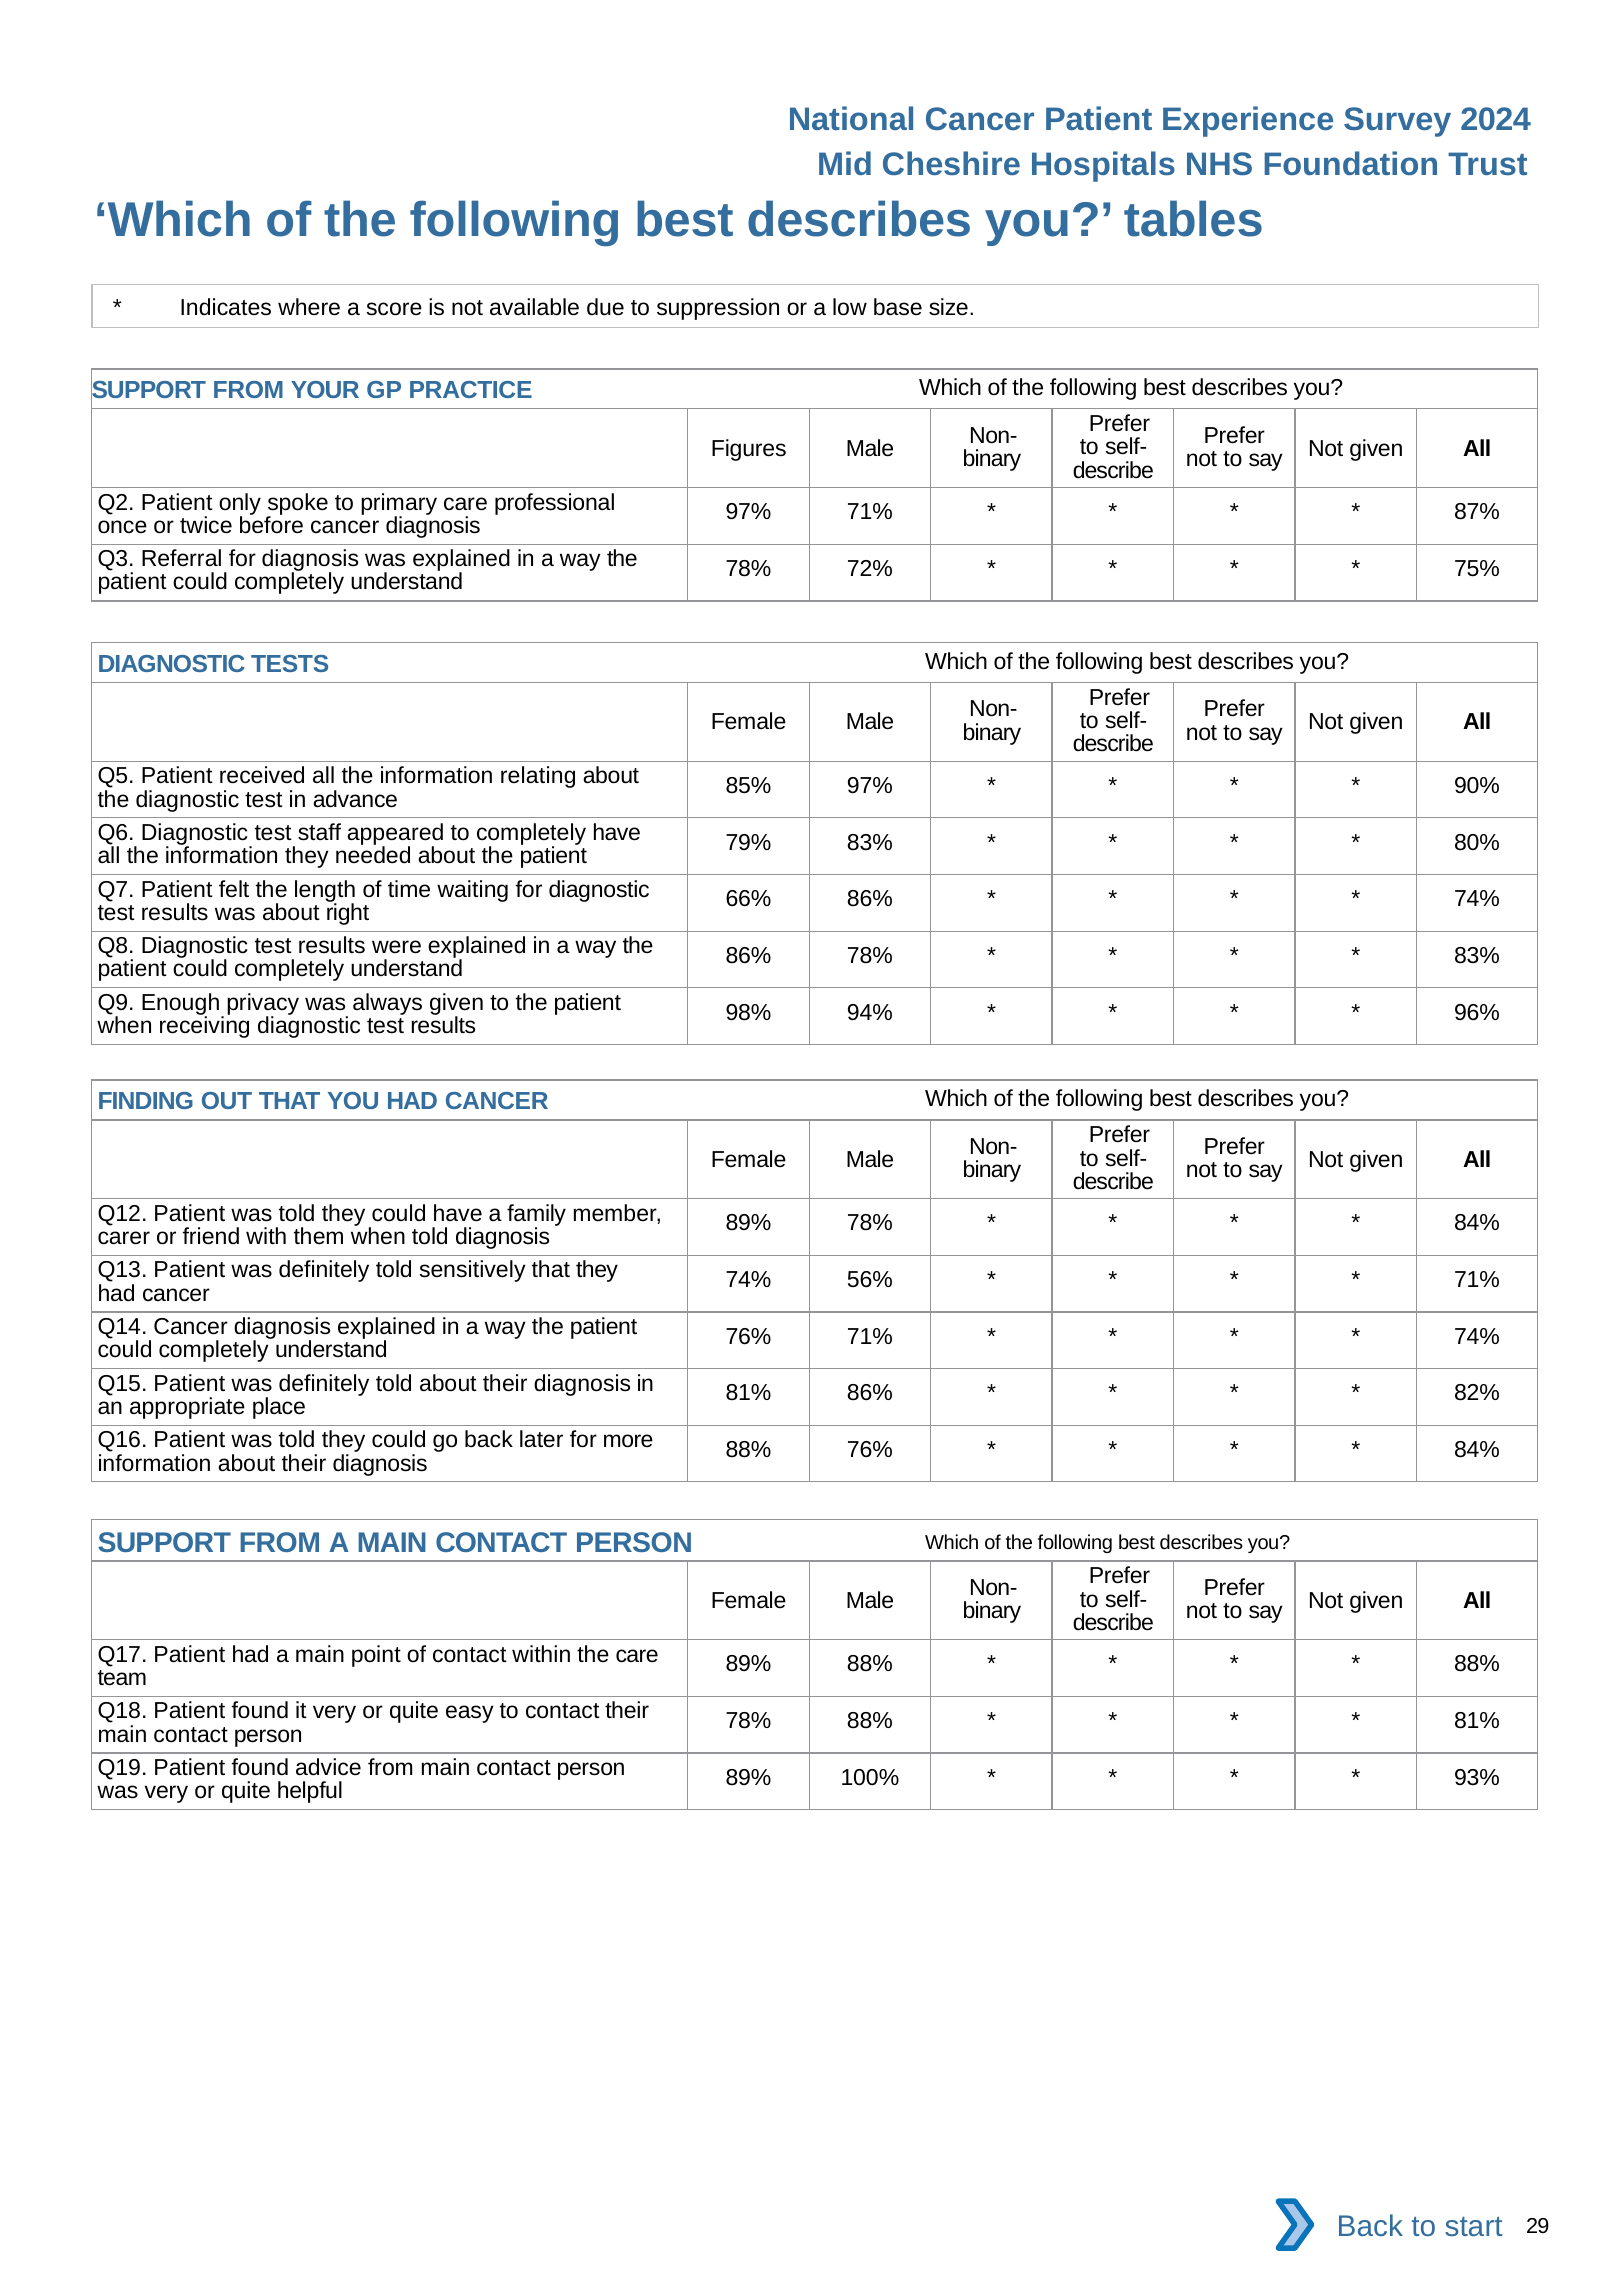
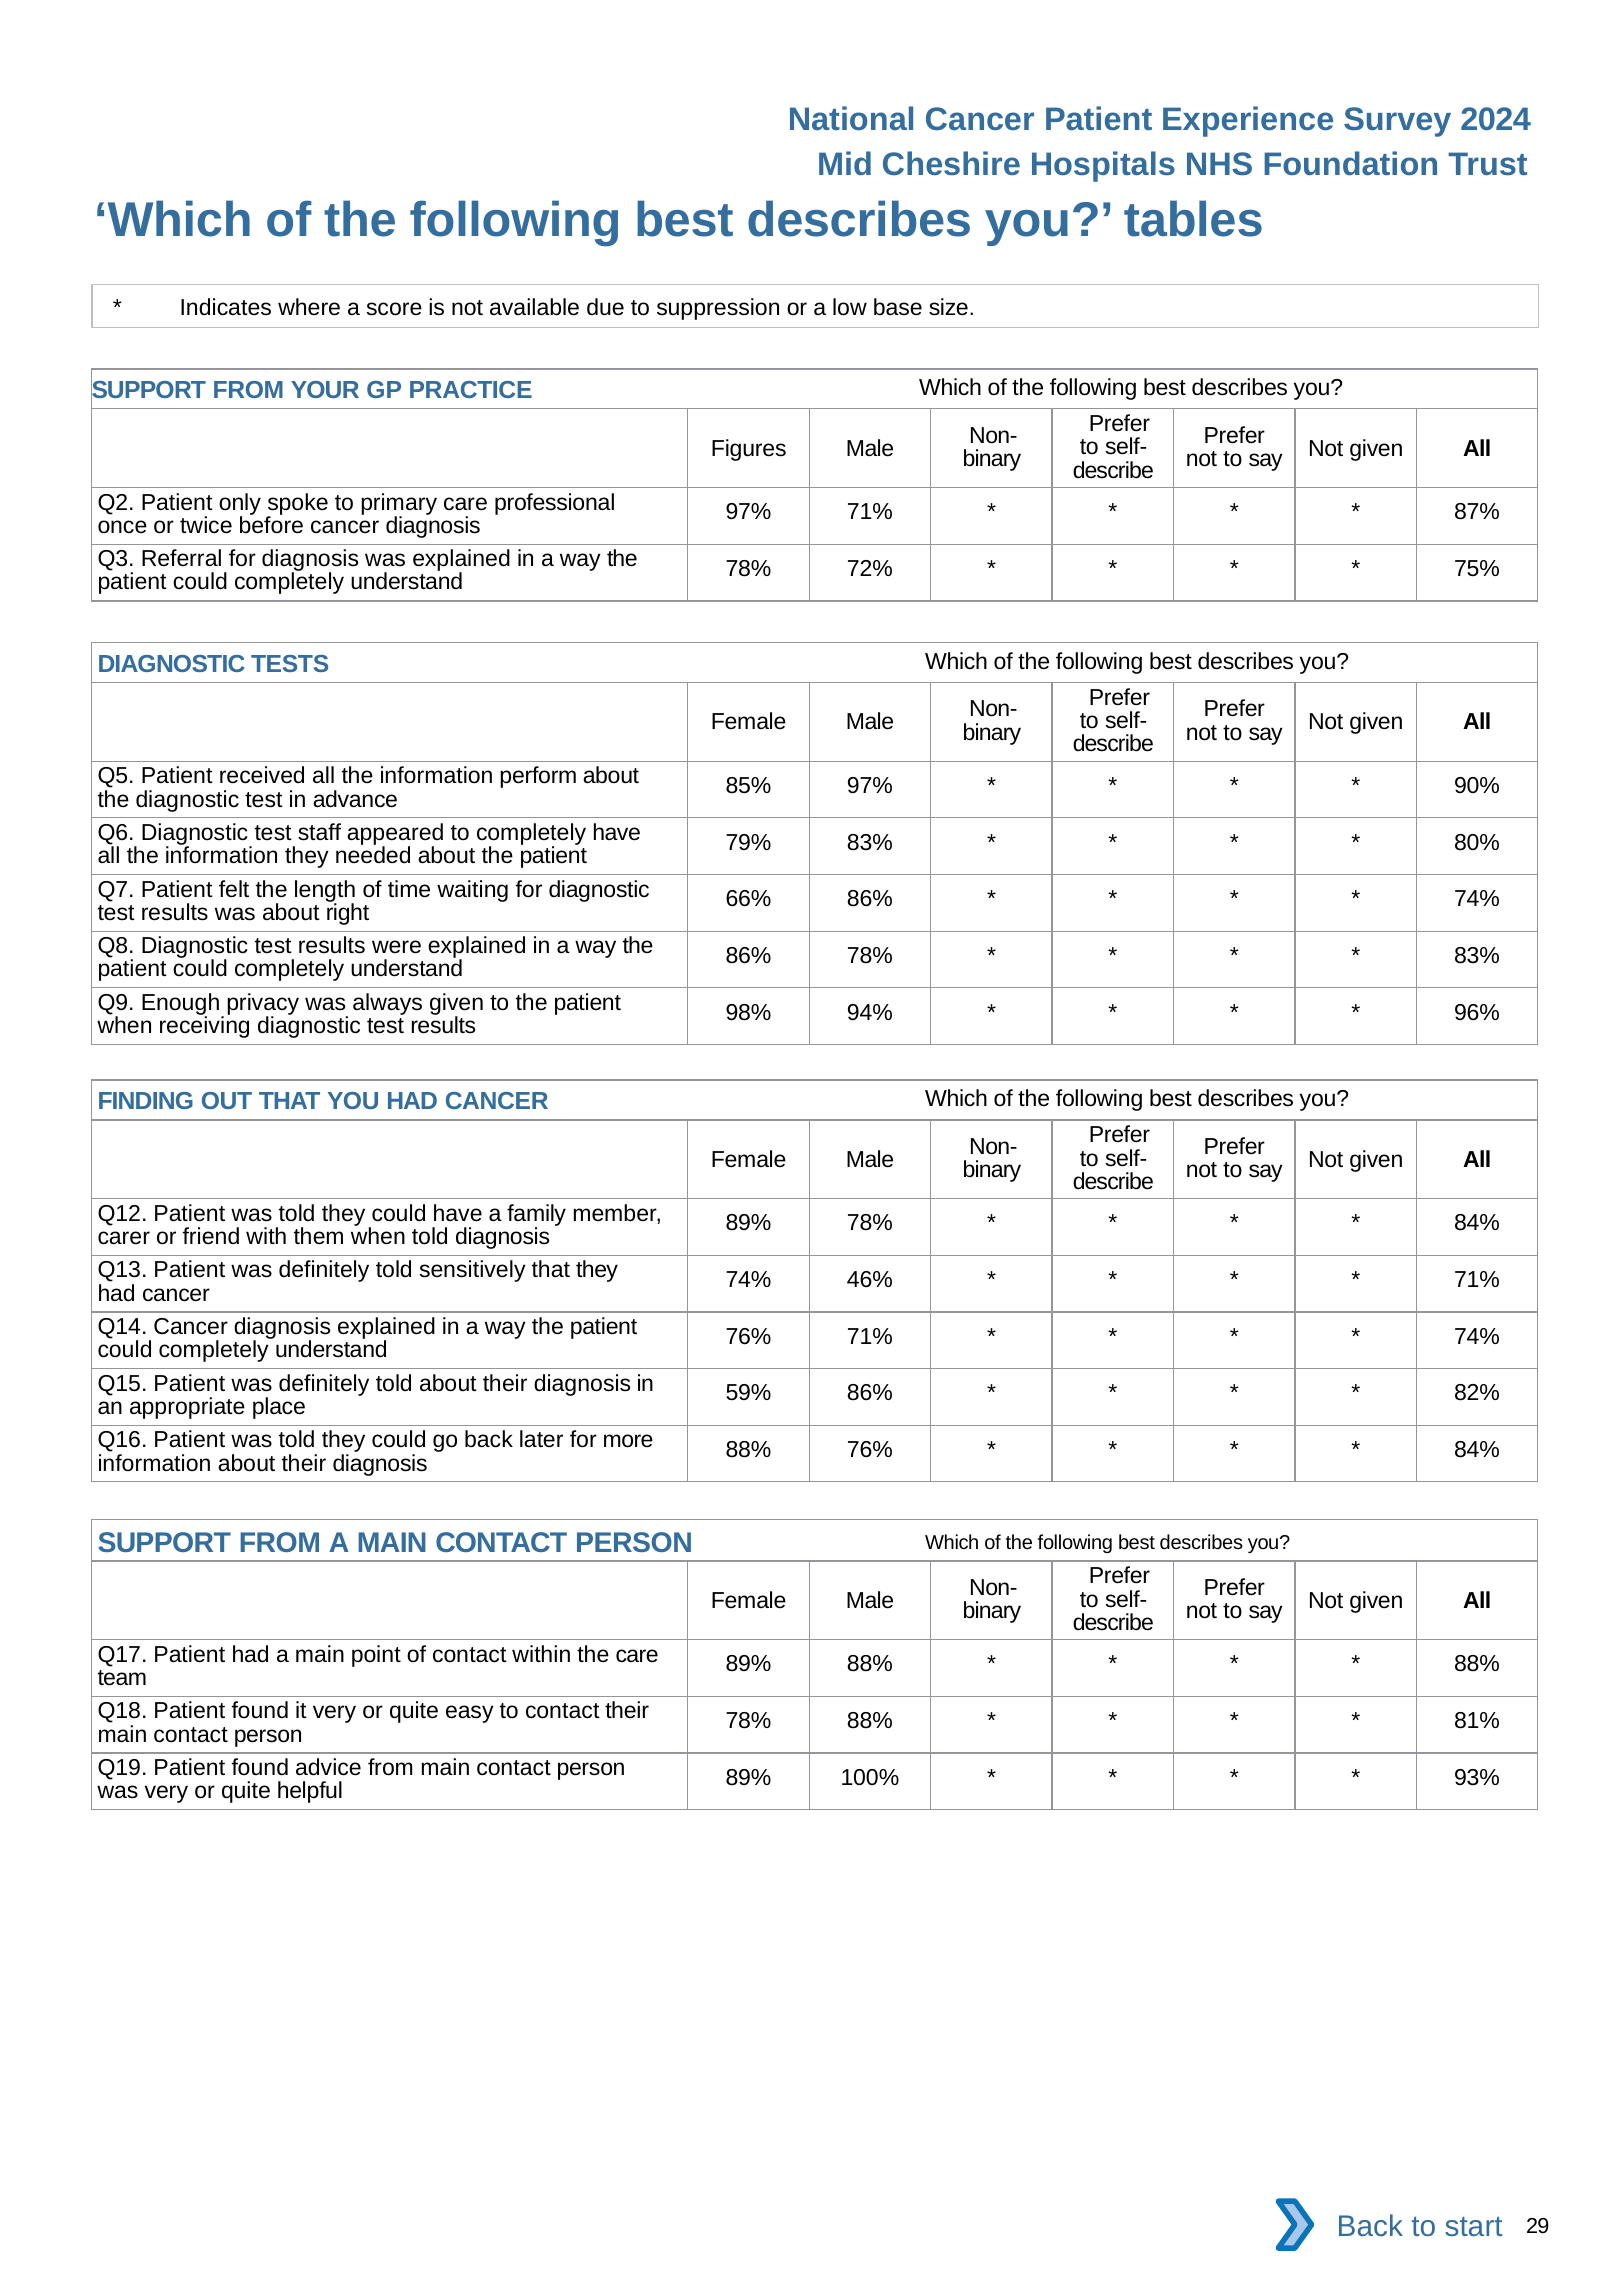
relating: relating -> perform
56%: 56% -> 46%
81% at (748, 1393): 81% -> 59%
